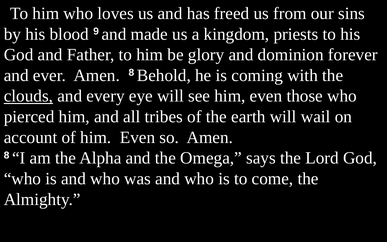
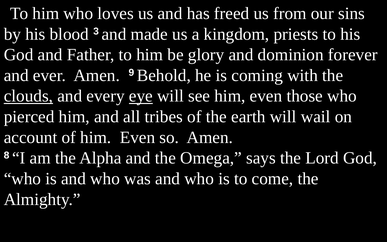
9: 9 -> 3
ever Amen 8: 8 -> 9
eye underline: none -> present
